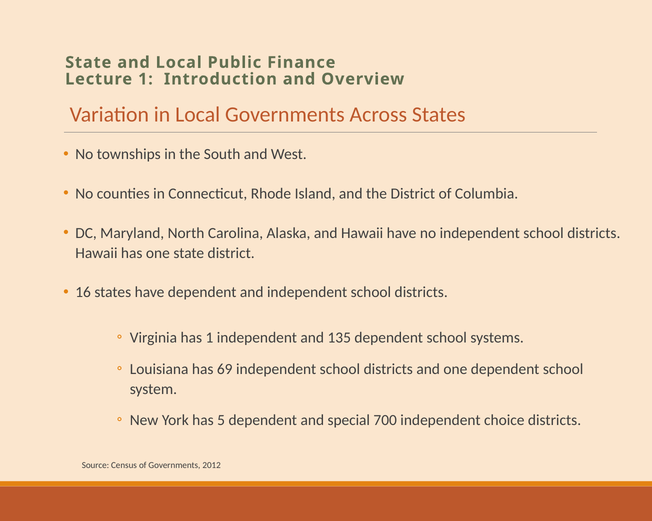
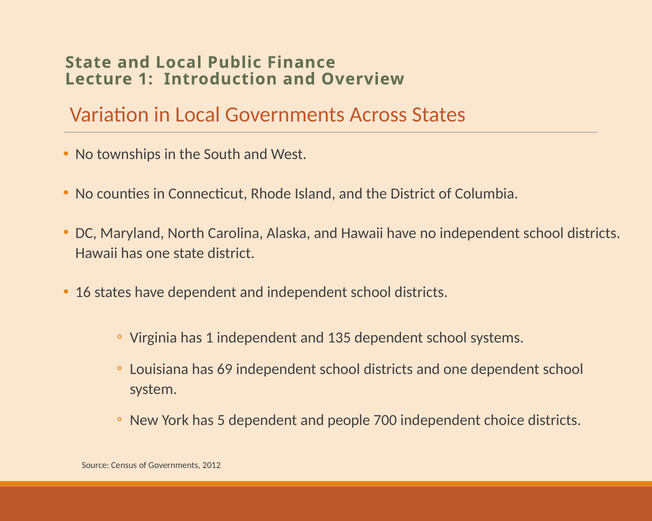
special: special -> people
